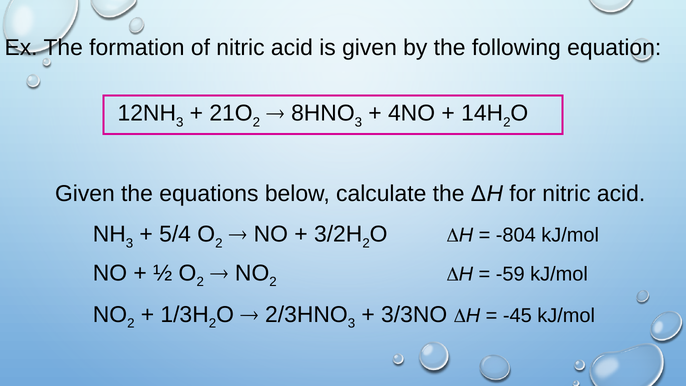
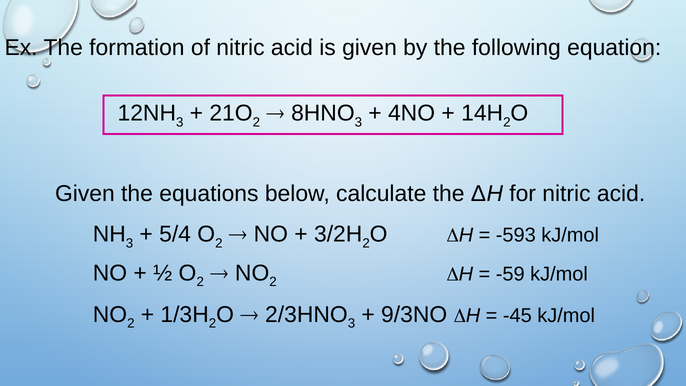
-804: -804 -> -593
3/3NO: 3/3NO -> 9/3NO
